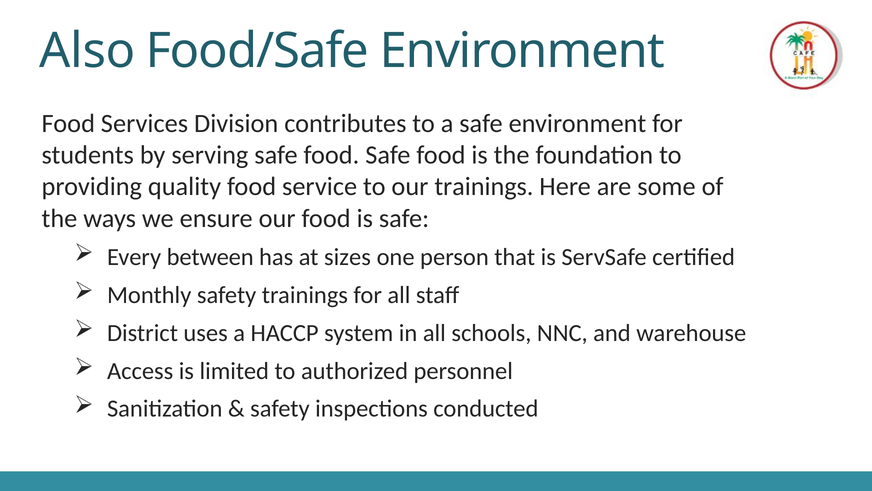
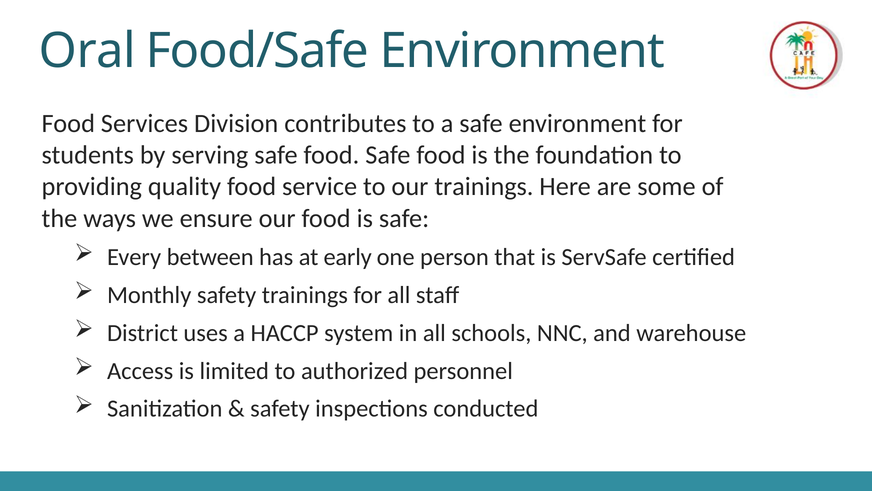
Also: Also -> Oral
sizes: sizes -> early
